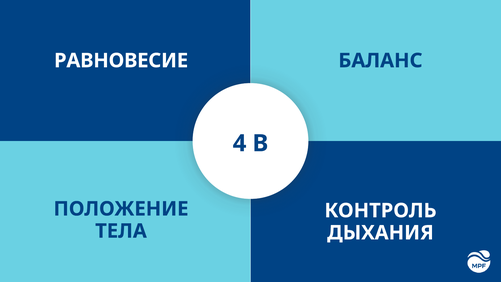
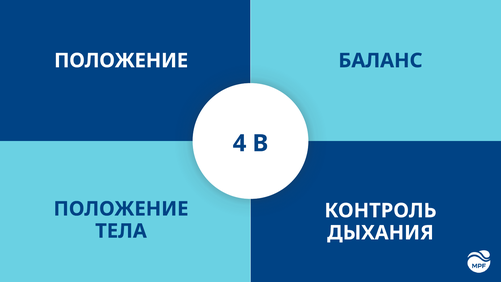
РАВНОВЕСИЕ at (121, 61): РАВНОВЕСИЕ -> ПОЛОЖЕНИЕ
